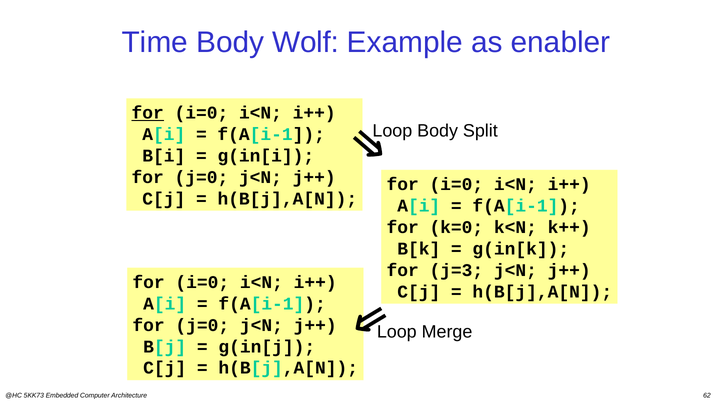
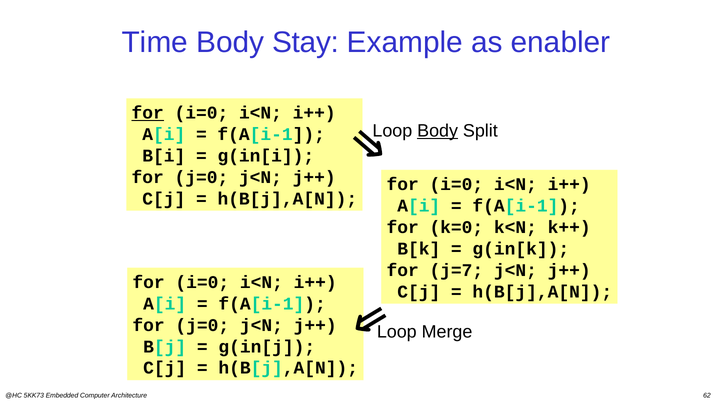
Wolf: Wolf -> Stay
Body at (438, 131) underline: none -> present
j=3: j=3 -> j=7
